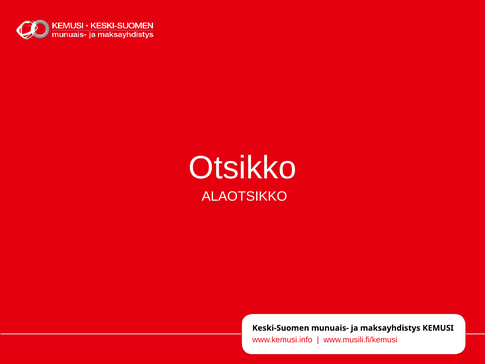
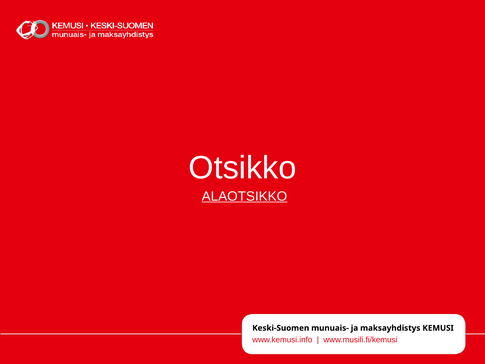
ALAOTSIKKO underline: none -> present
